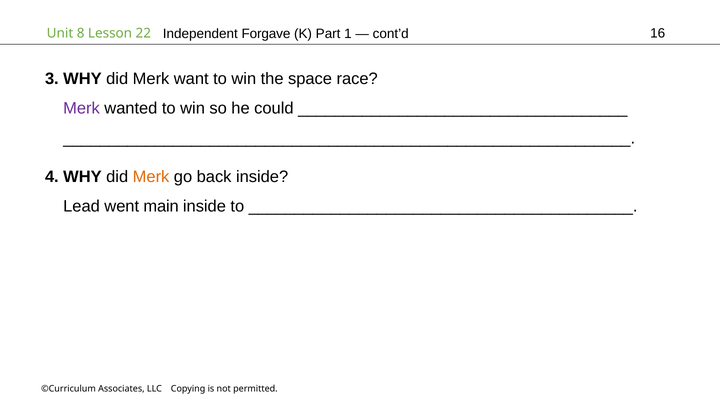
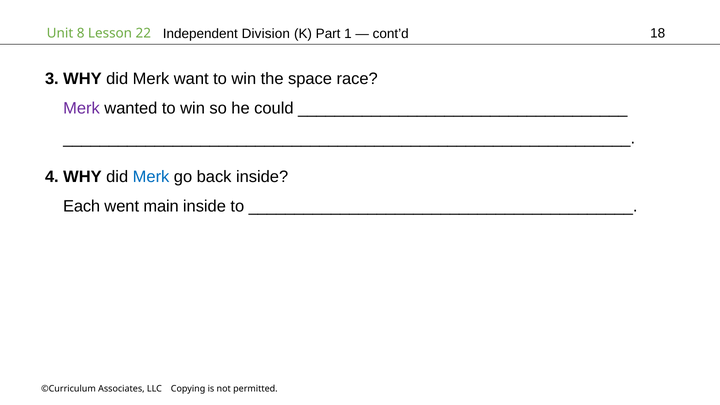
Forgave: Forgave -> Division
16: 16 -> 18
Merk at (151, 177) colour: orange -> blue
Lead: Lead -> Each
